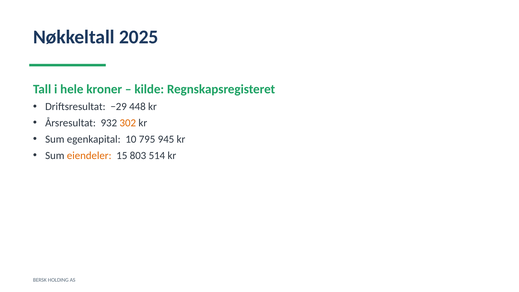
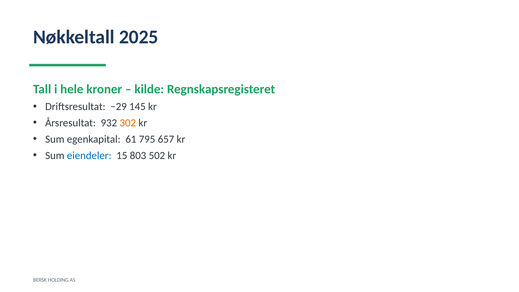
448: 448 -> 145
10: 10 -> 61
945: 945 -> 657
eiendeler colour: orange -> blue
514: 514 -> 502
